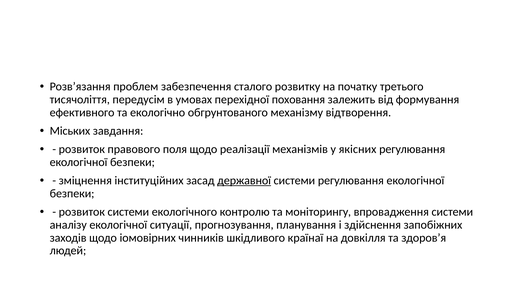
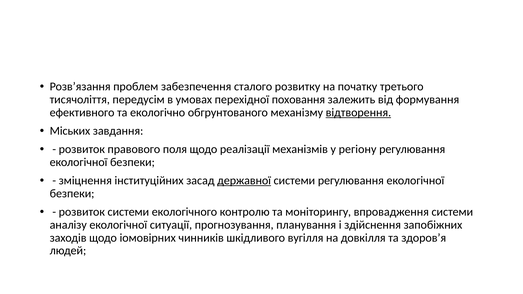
відтворення underline: none -> present
якісних: якісних -> регіону
країнаї: країнаї -> вугілля
